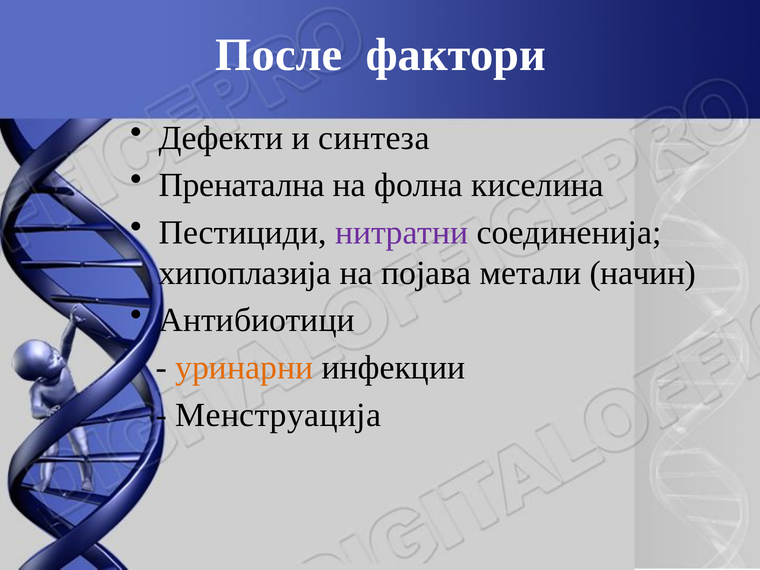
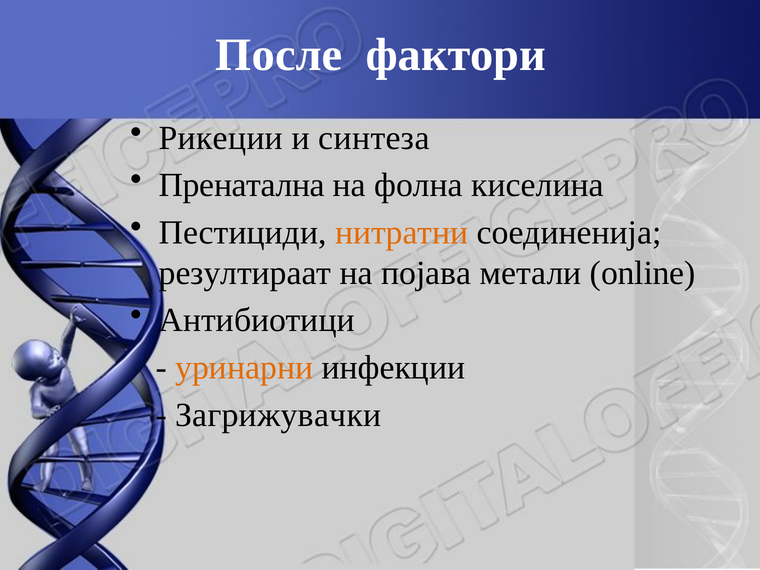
Дефекти: Дефекти -> Рикеции
нитратни colour: purple -> orange
хипоплазија: хипоплазија -> резултираат
начин: начин -> online
Менструација: Менструација -> Загрижувачки
